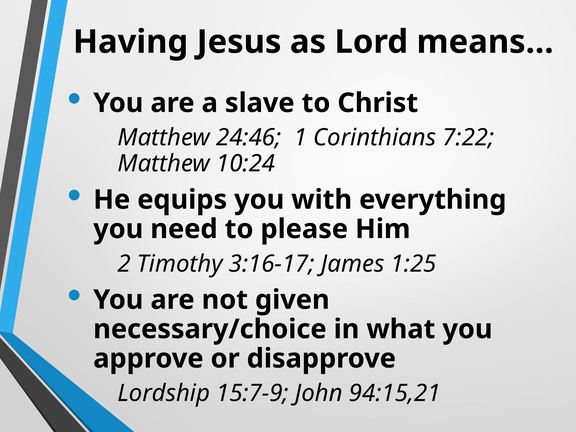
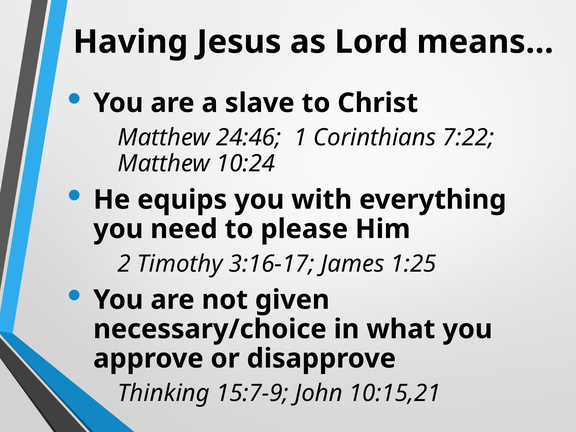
Lordship: Lordship -> Thinking
94:15,21: 94:15,21 -> 10:15,21
